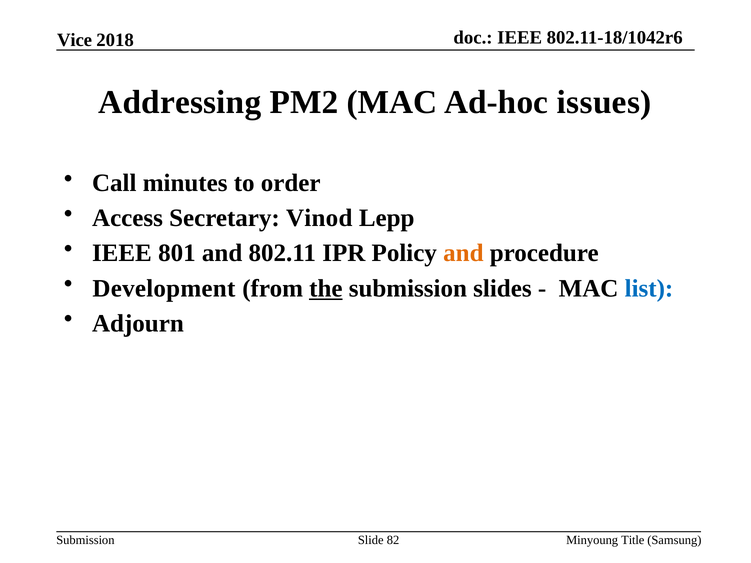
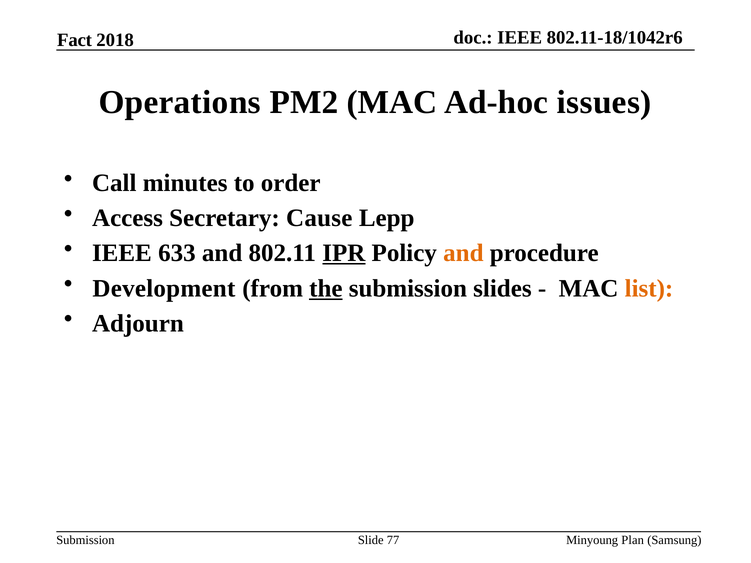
Vice: Vice -> Fact
Addressing: Addressing -> Operations
Vinod: Vinod -> Cause
801: 801 -> 633
IPR underline: none -> present
list colour: blue -> orange
82: 82 -> 77
Title: Title -> Plan
